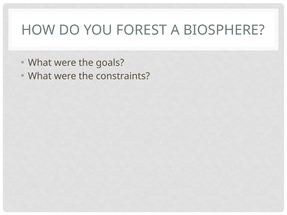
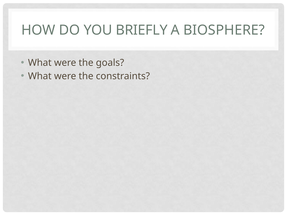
FOREST: FOREST -> BRIEFLY
